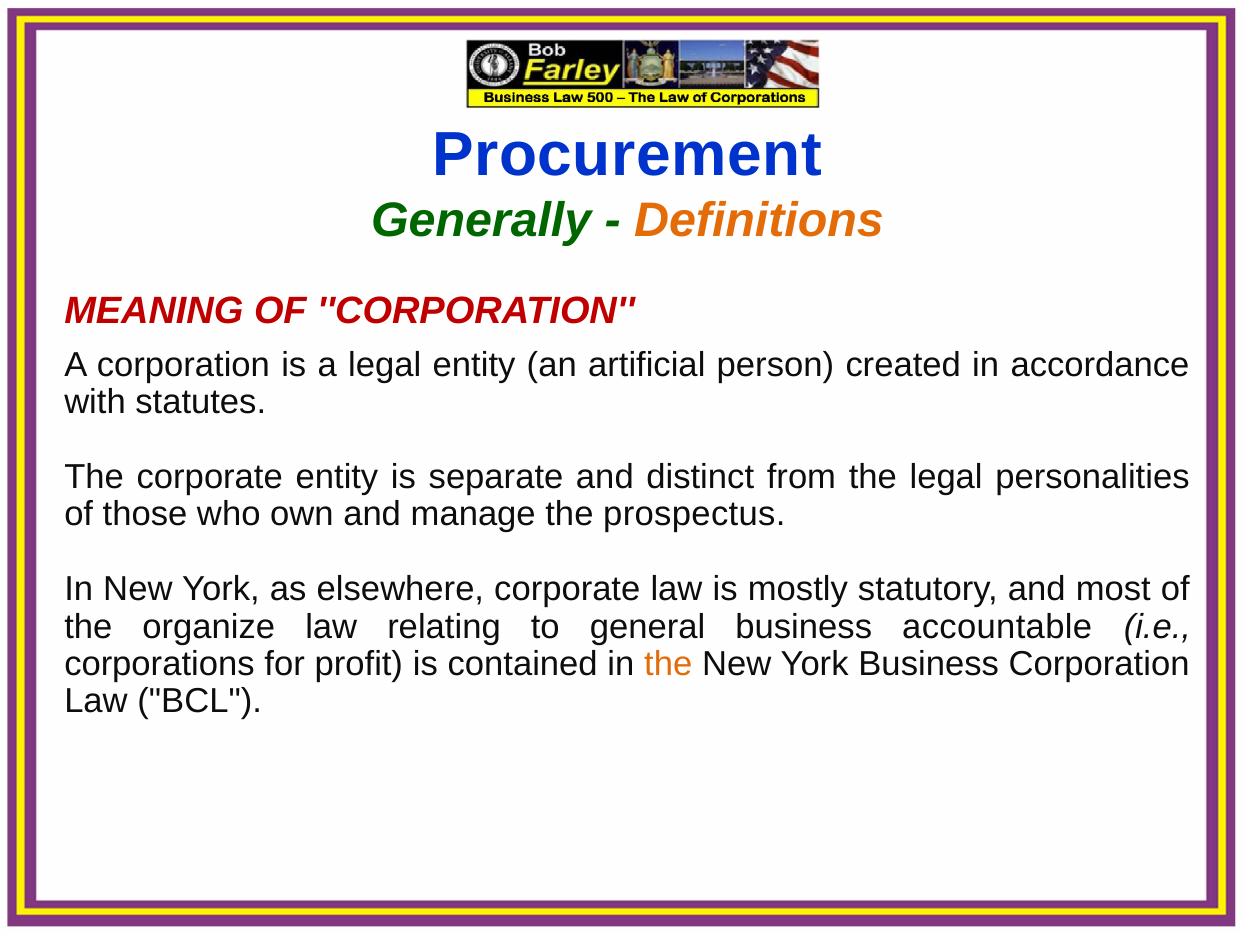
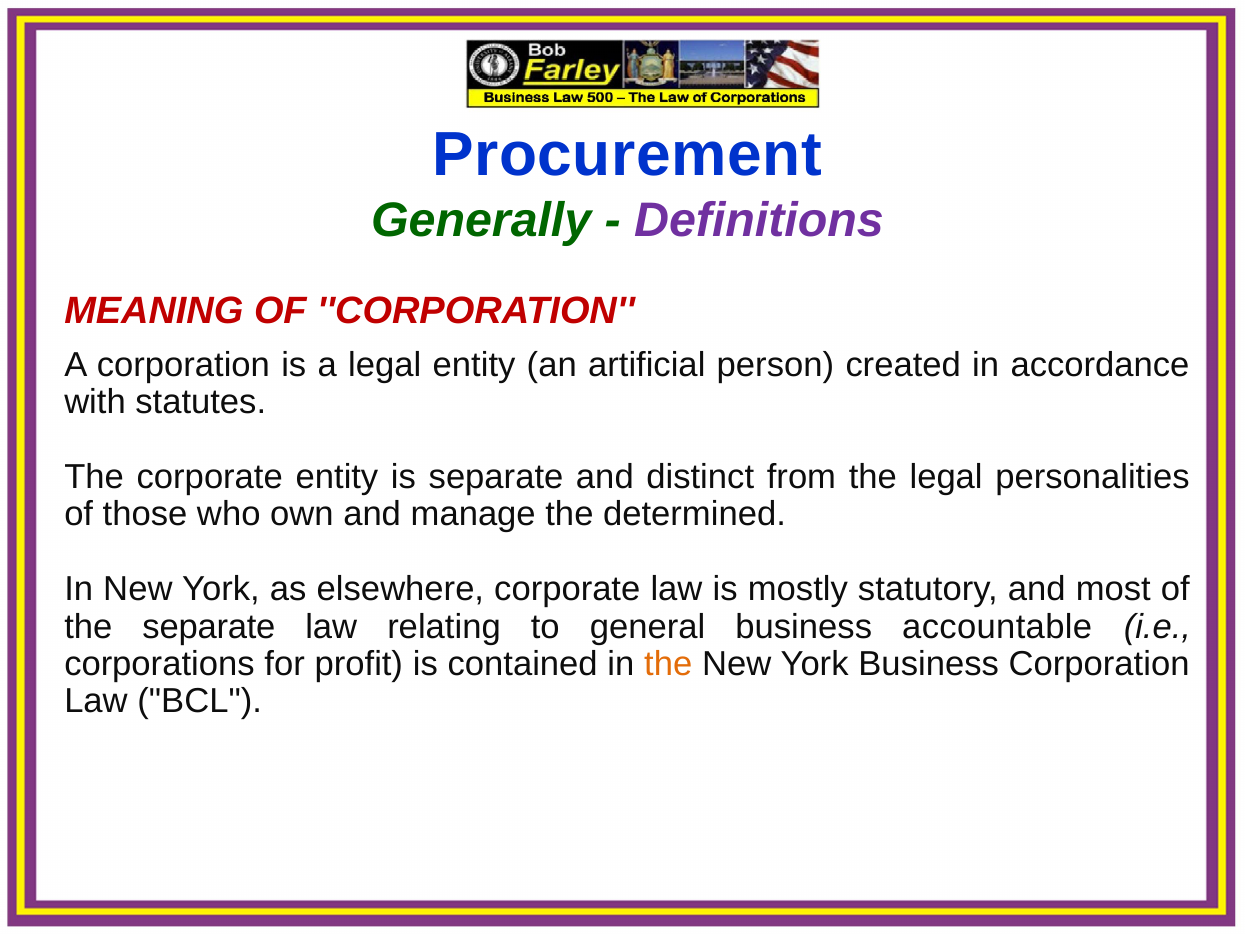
Definitions colour: orange -> purple
prospectus: prospectus -> determined
the organize: organize -> separate
